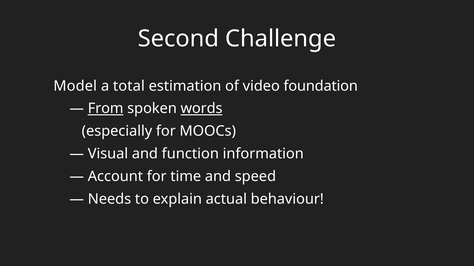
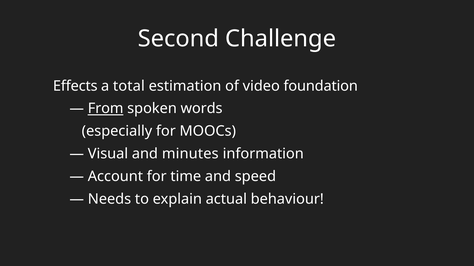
Model: Model -> Effects
words underline: present -> none
function: function -> minutes
